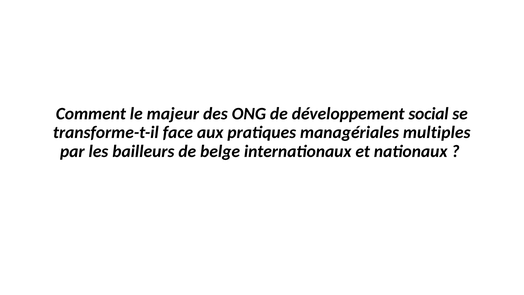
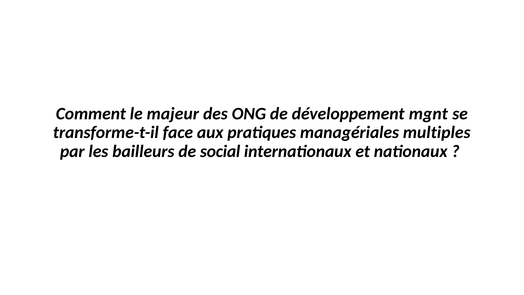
social: social -> mgnt
belge: belge -> social
